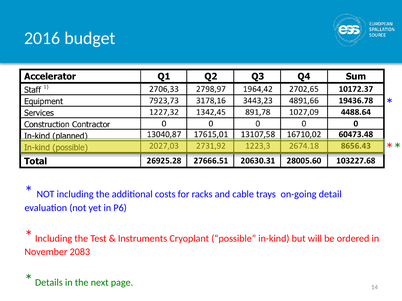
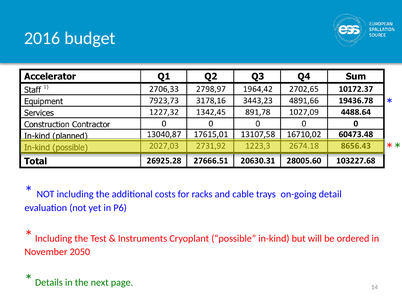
2083: 2083 -> 2050
